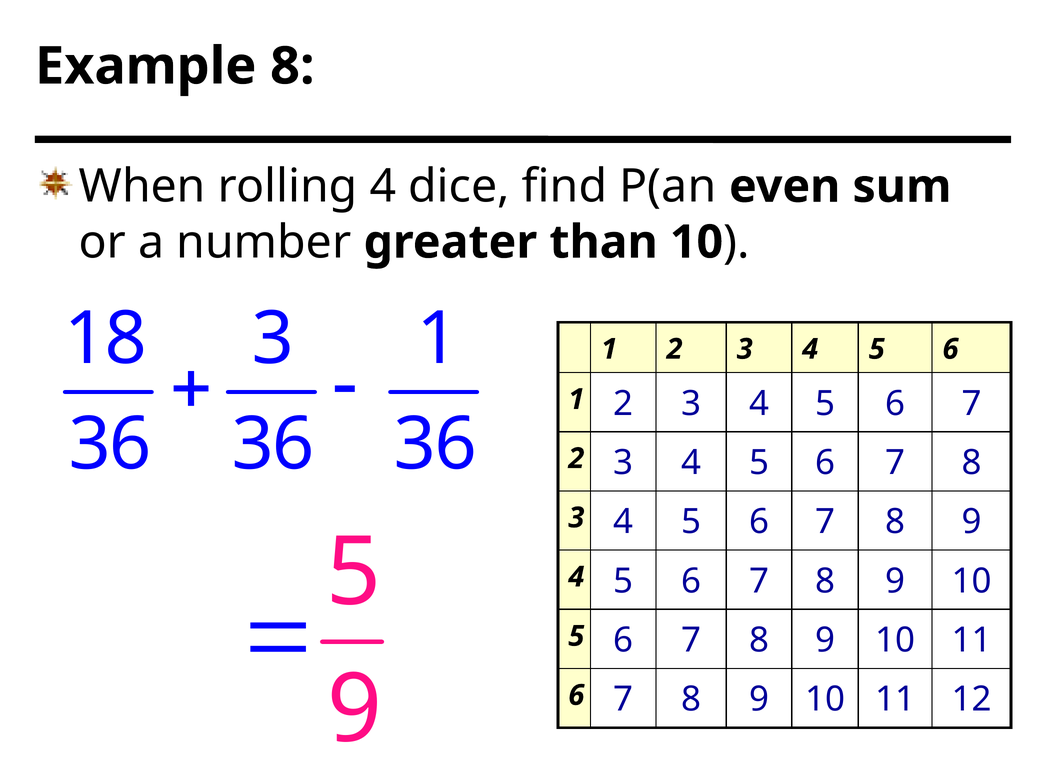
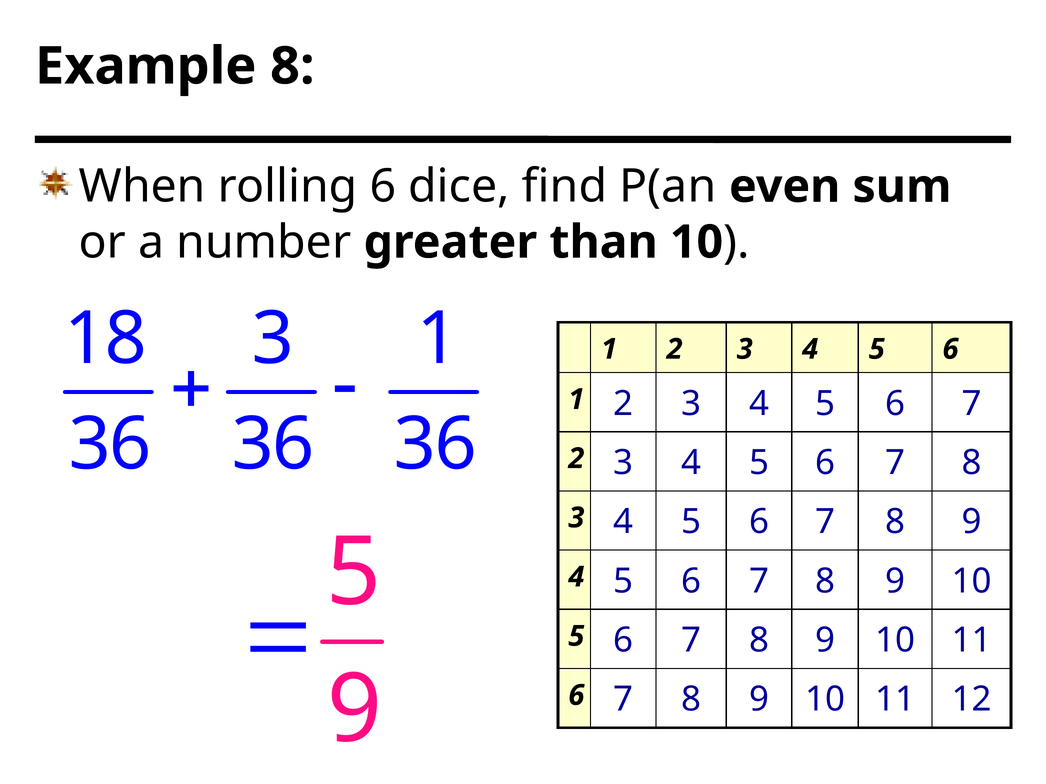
rolling 4: 4 -> 6
